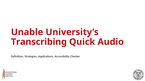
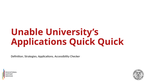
Transcribing at (39, 42): Transcribing -> Applications
Quick Audio: Audio -> Quick
